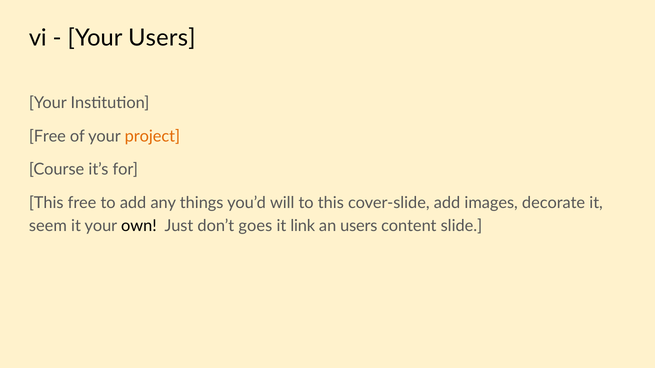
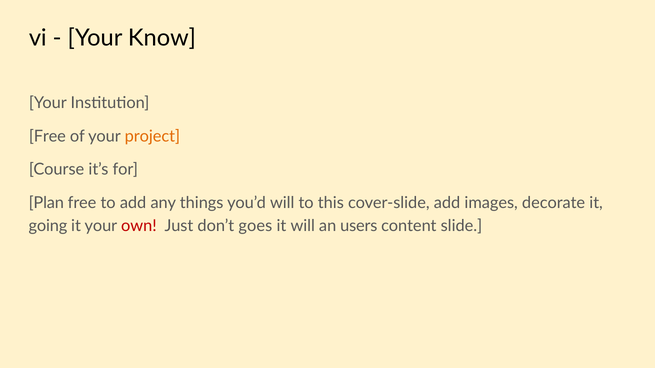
Your Users: Users -> Know
This at (46, 203): This -> Plan
seem: seem -> going
own colour: black -> red
it link: link -> will
